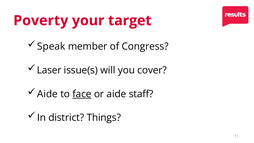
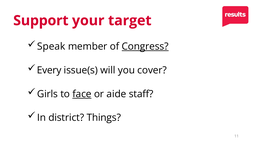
Poverty: Poverty -> Support
Congress underline: none -> present
Laser: Laser -> Every
Aide at (47, 94): Aide -> Girls
